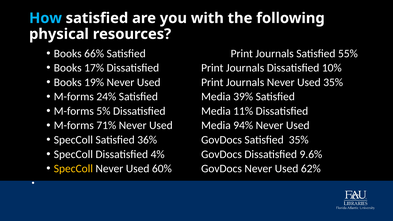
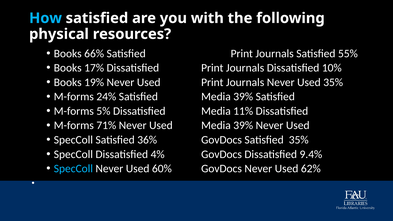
Used Media 94%: 94% -> 39%
9.6%: 9.6% -> 9.4%
SpecColl at (73, 169) colour: yellow -> light blue
